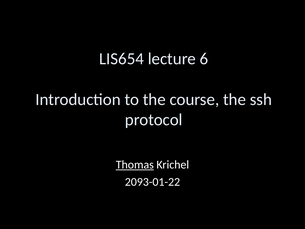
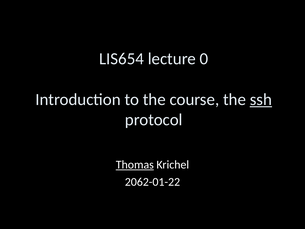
6: 6 -> 0
ssh underline: none -> present
2093-01-22: 2093-01-22 -> 2062-01-22
